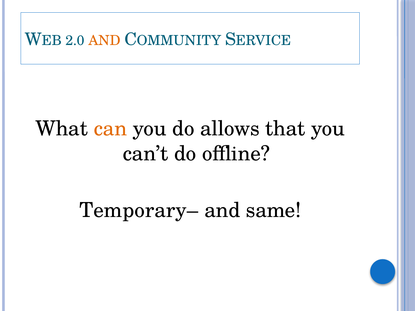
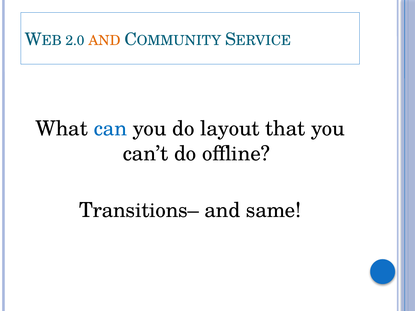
can colour: orange -> blue
allows: allows -> layout
Temporary–: Temporary– -> Transitions–
